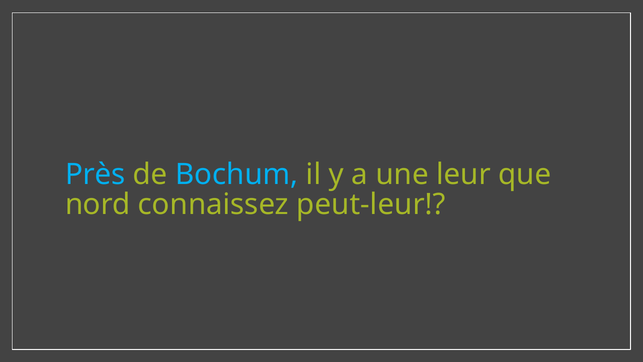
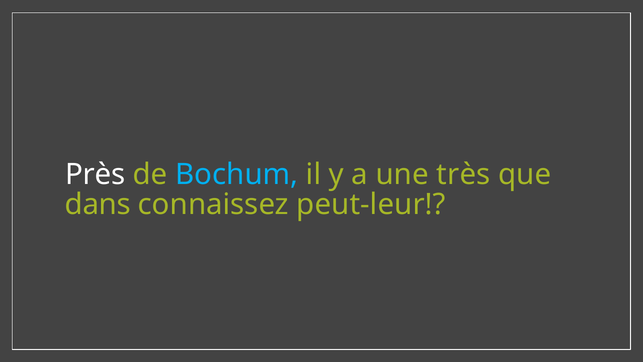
Près colour: light blue -> white
leur: leur -> très
nord: nord -> dans
